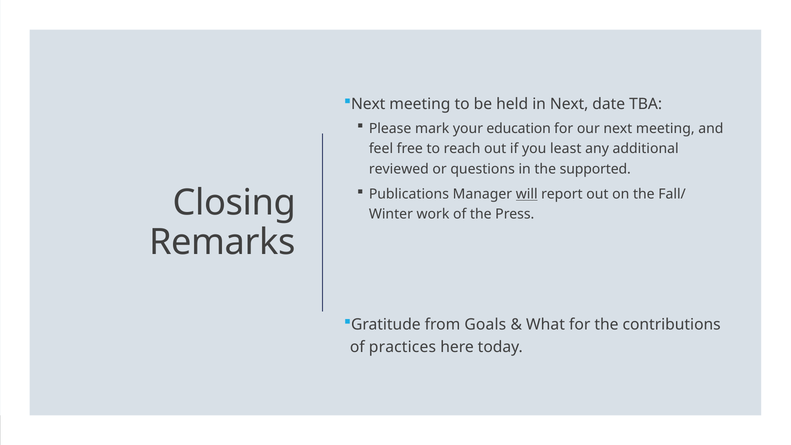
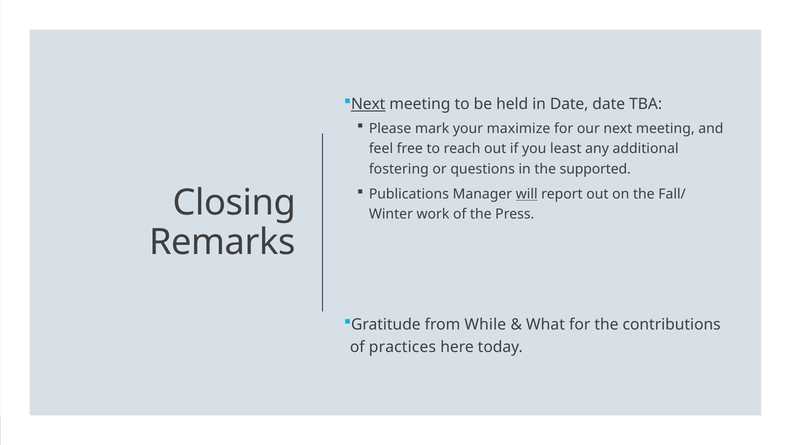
Next at (368, 104) underline: none -> present
in Next: Next -> Date
education: education -> maximize
reviewed: reviewed -> fostering
Goals: Goals -> While
